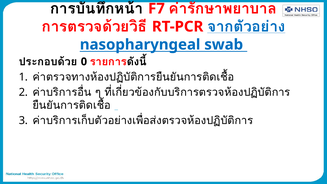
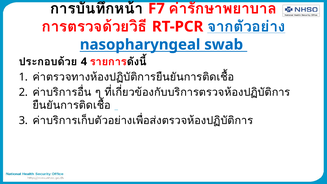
0: 0 -> 4
